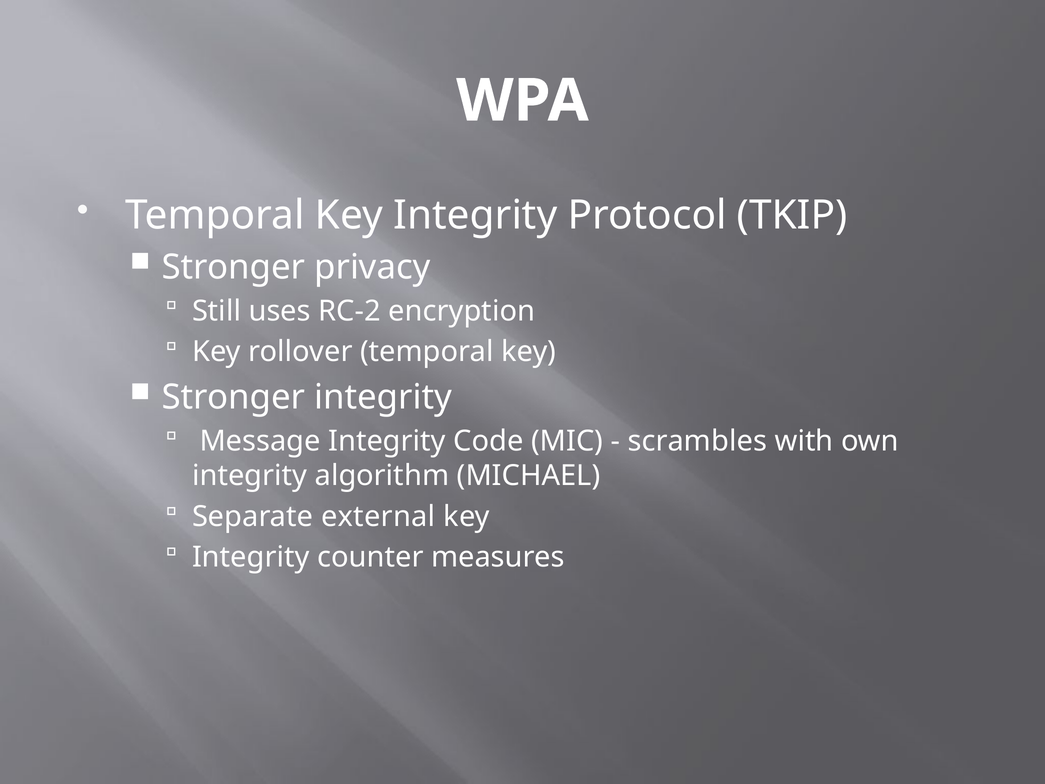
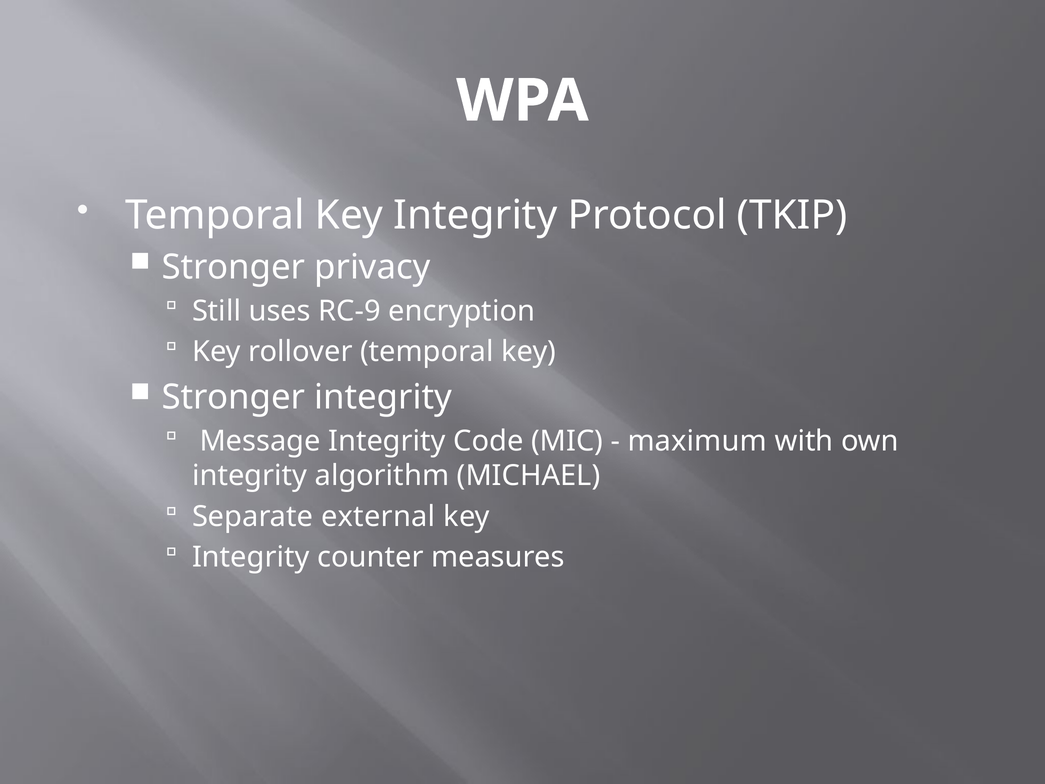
RC-2: RC-2 -> RC-9
scrambles: scrambles -> maximum
